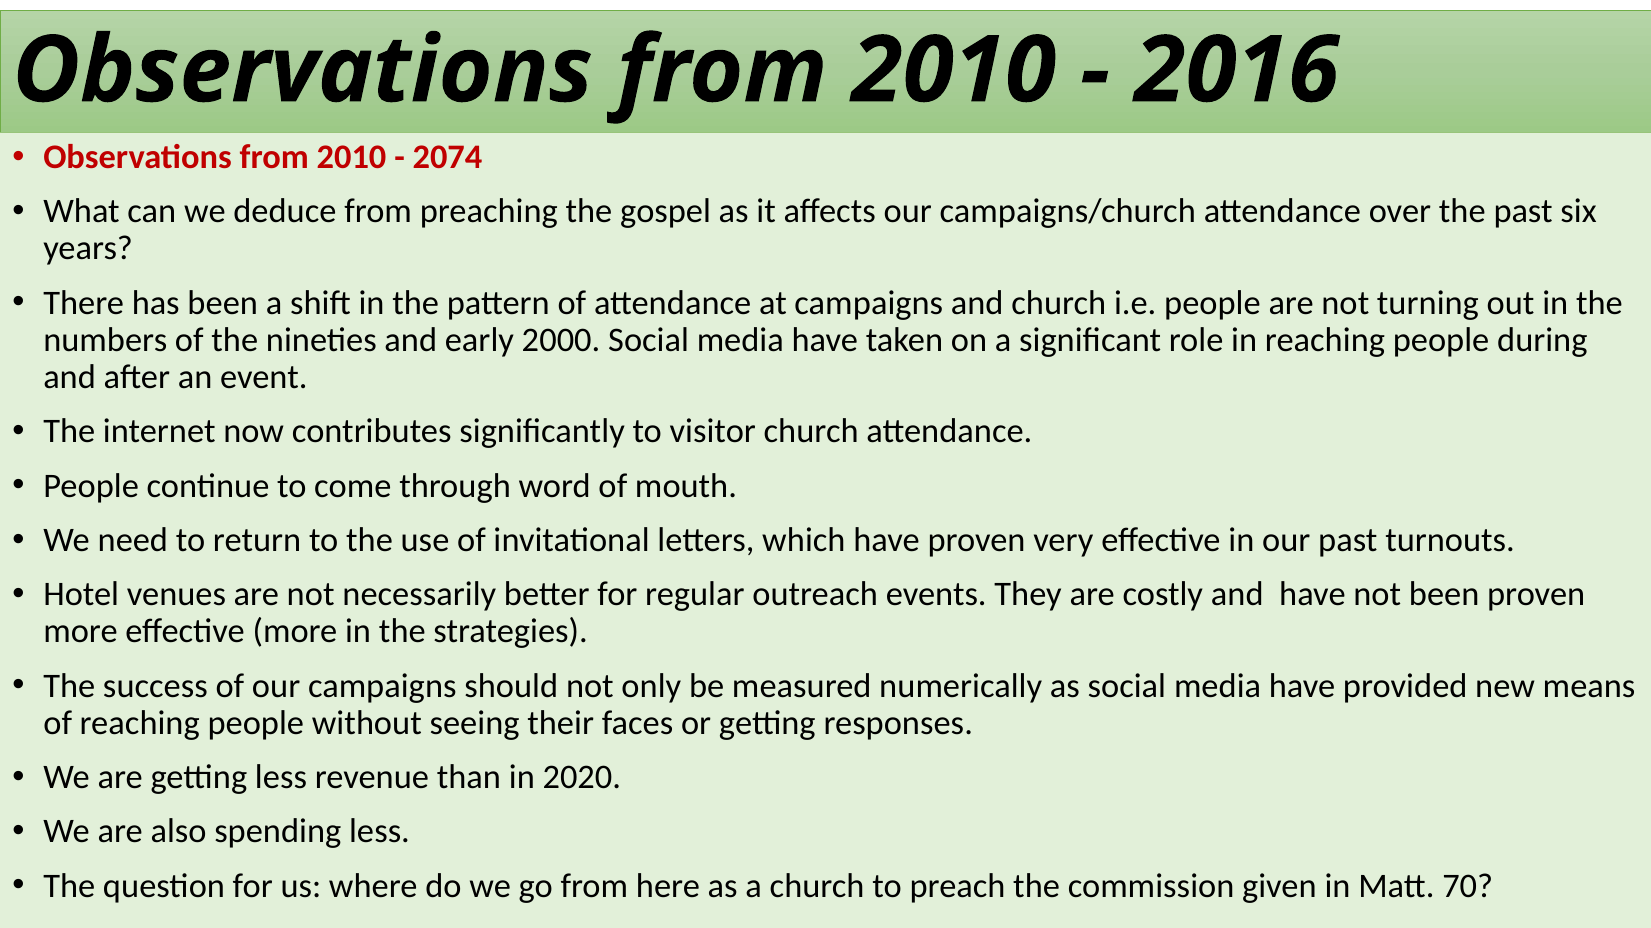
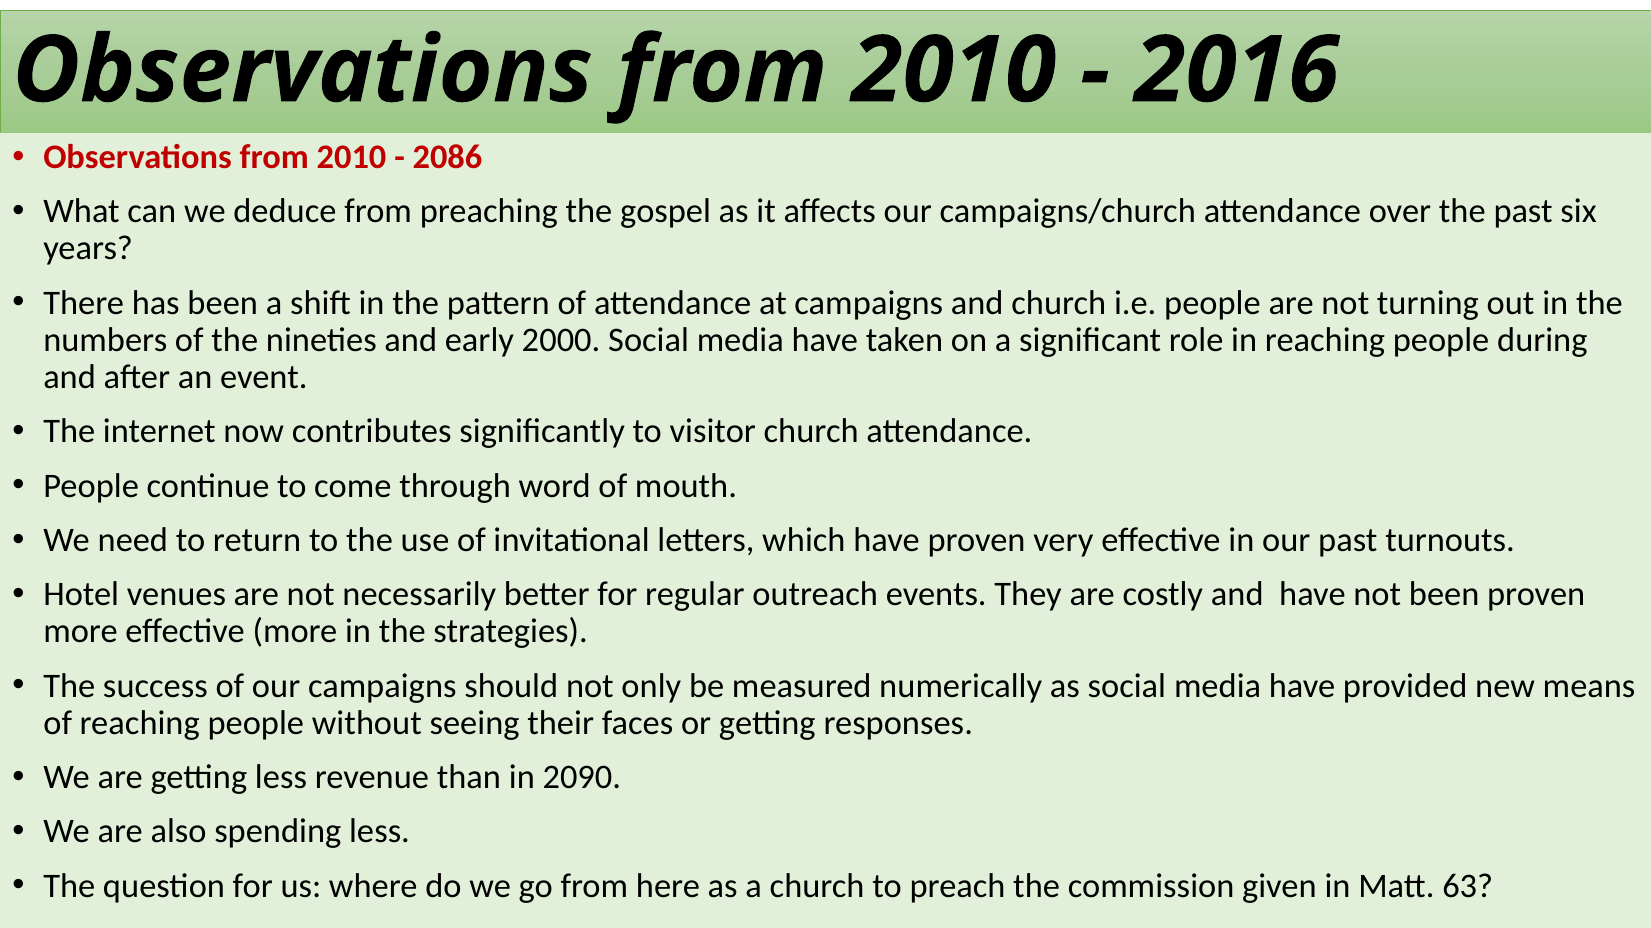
2074: 2074 -> 2086
2020: 2020 -> 2090
70: 70 -> 63
